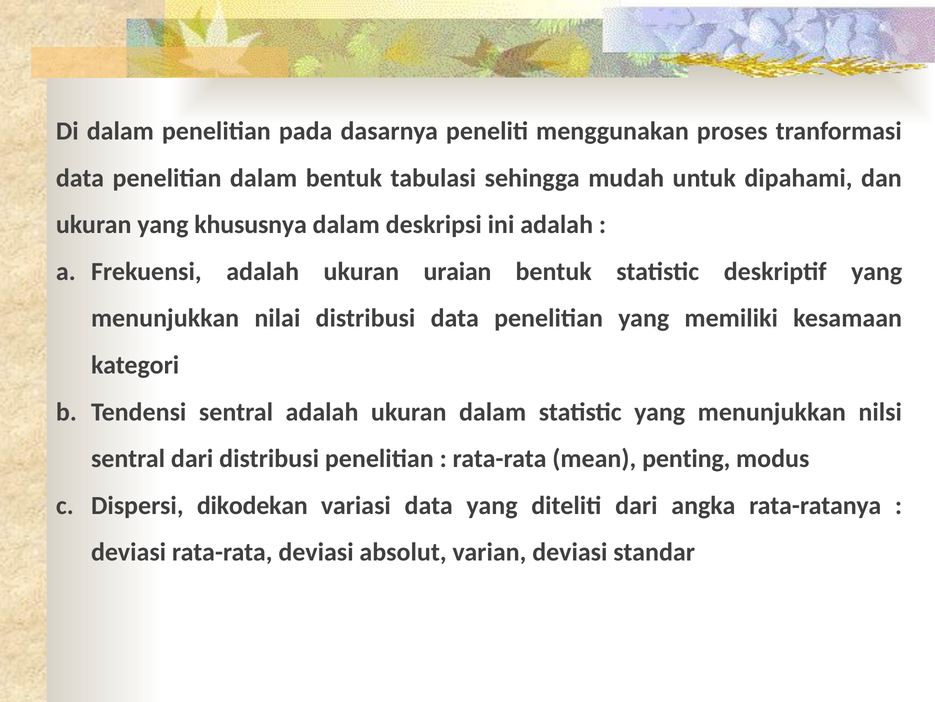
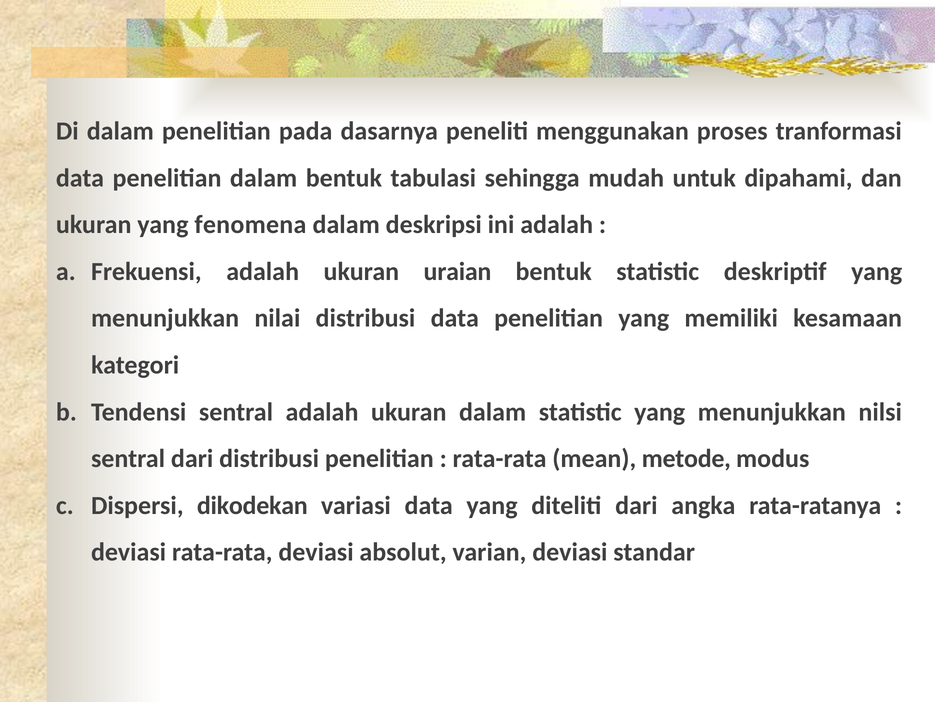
khususnya: khususnya -> fenomena
penting: penting -> metode
